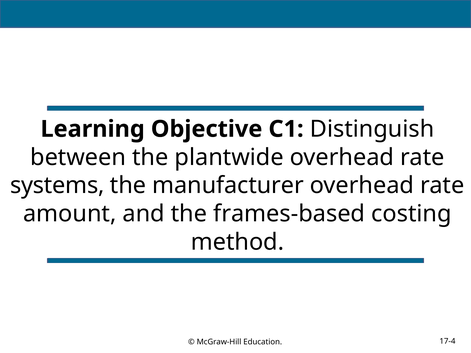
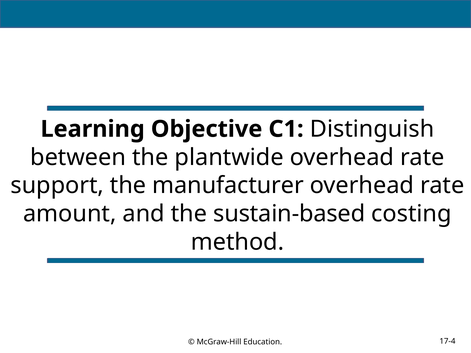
systems: systems -> support
frames-based: frames-based -> sustain-based
